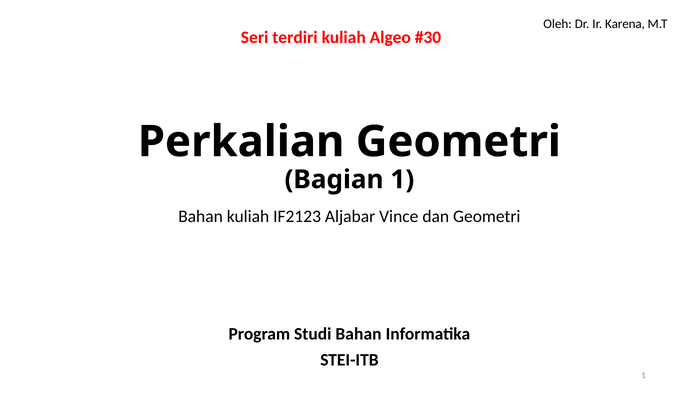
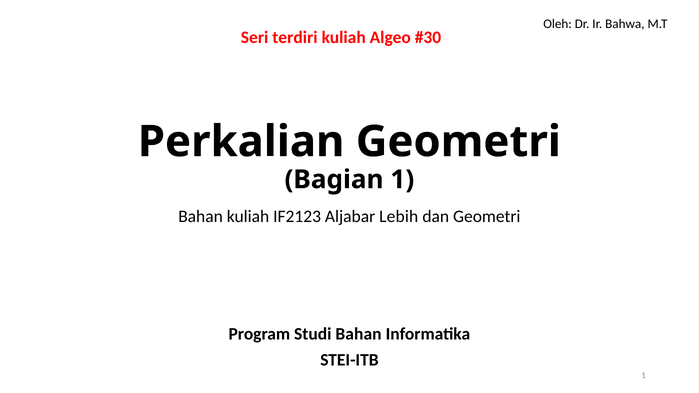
Karena: Karena -> Bahwa
Vince: Vince -> Lebih
